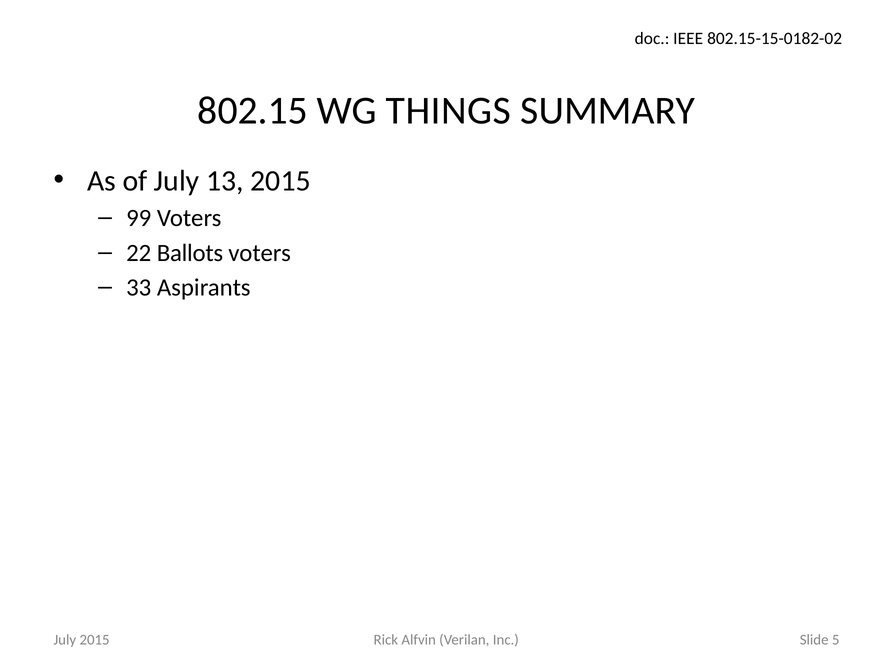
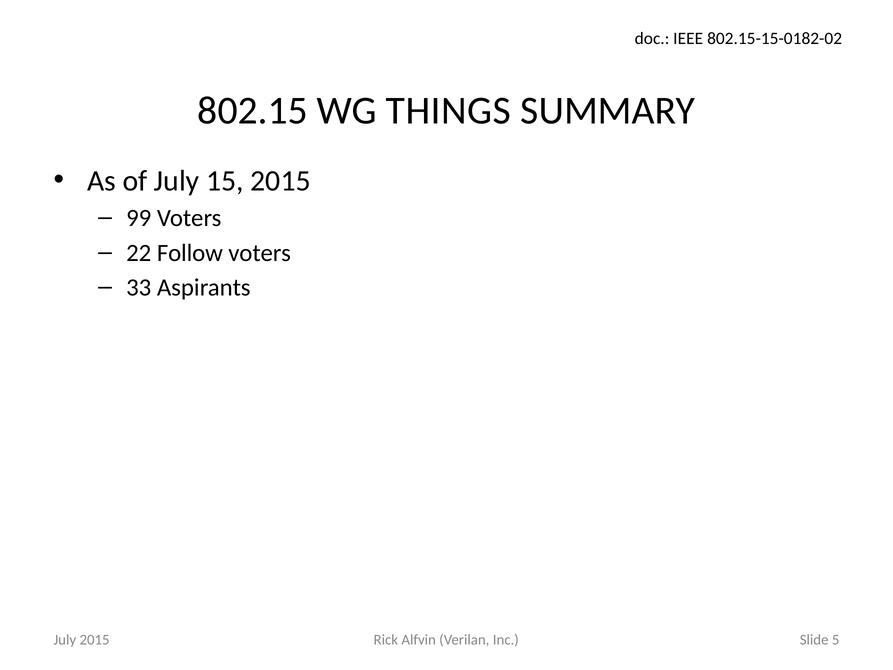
13: 13 -> 15
Ballots: Ballots -> Follow
